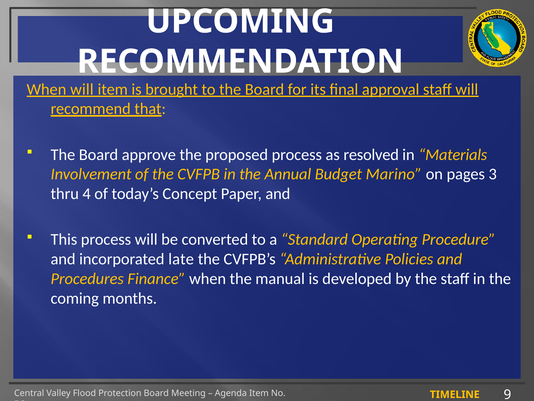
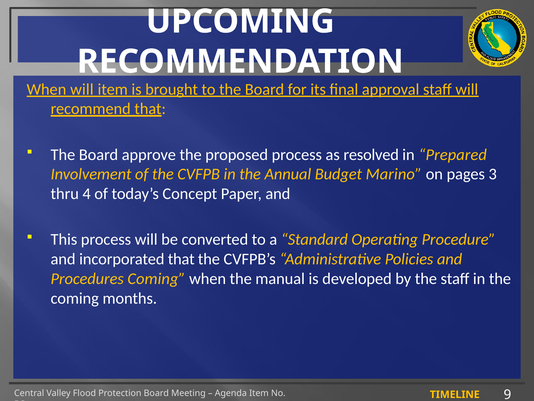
Materials: Materials -> Prepared
incorporated late: late -> that
Procedures Finance: Finance -> Coming
